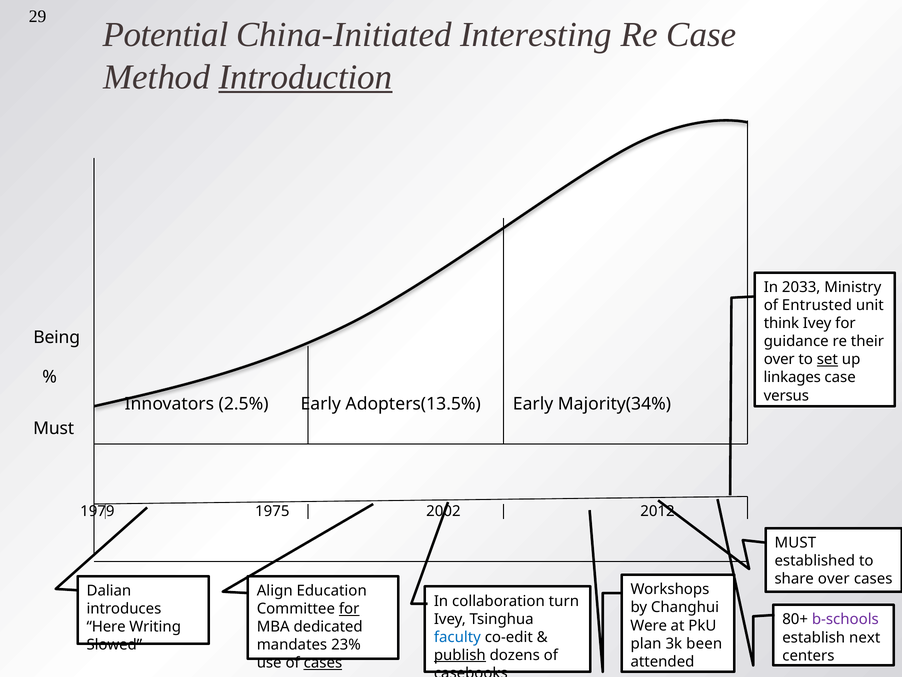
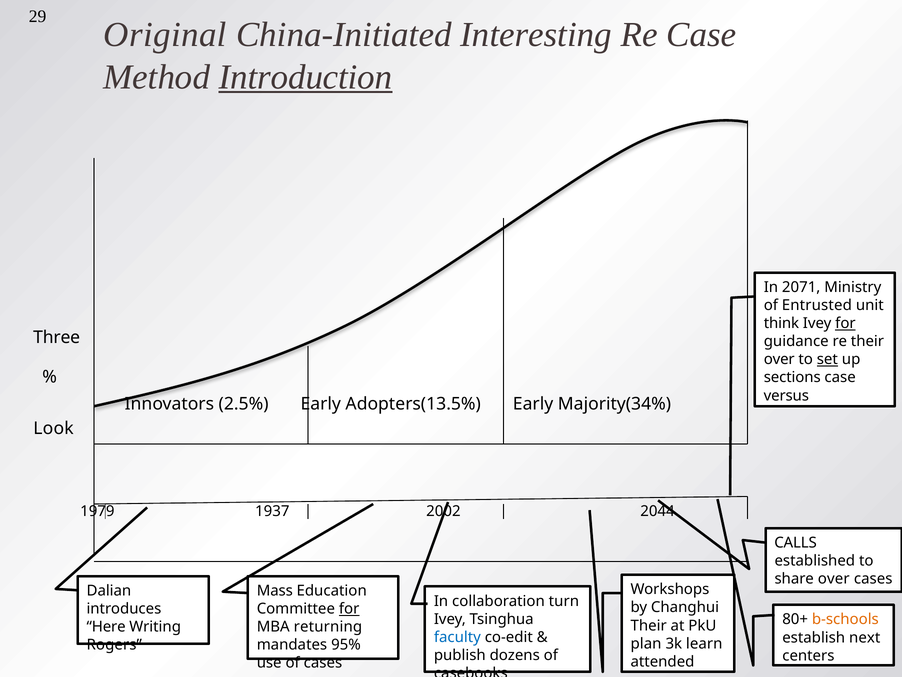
Potential: Potential -> Original
2033: 2033 -> 2071
for at (845, 323) underline: none -> present
Being: Being -> Three
linkages: linkages -> sections
Must at (54, 428): Must -> Look
1975: 1975 -> 1937
2012: 2012 -> 2044
MUST at (795, 542): MUST -> CALLS
Align: Align -> Mass
b-schools colour: purple -> orange
Were at (649, 625): Were -> Their
dedicated: dedicated -> returning
been: been -> learn
23%: 23% -> 95%
Slowed: Slowed -> Rogers
publish underline: present -> none
cases at (323, 663) underline: present -> none
